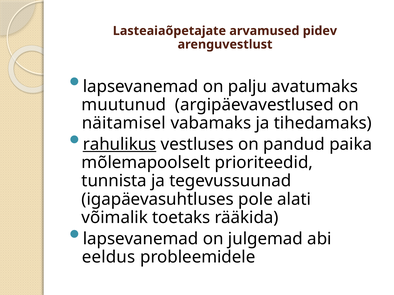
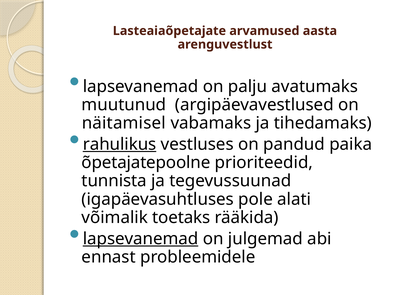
pidev: pidev -> aasta
mõlemapoolselt: mõlemapoolselt -> õpetajatepoolne
lapsevanemad at (141, 239) underline: none -> present
eeldus: eeldus -> ennast
